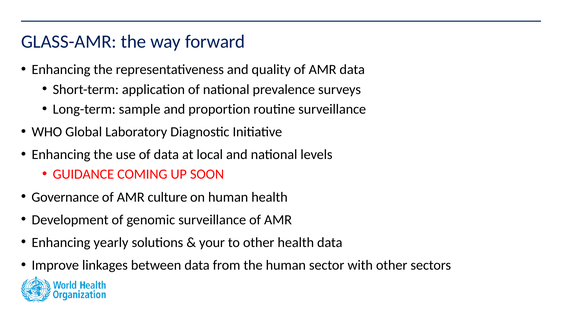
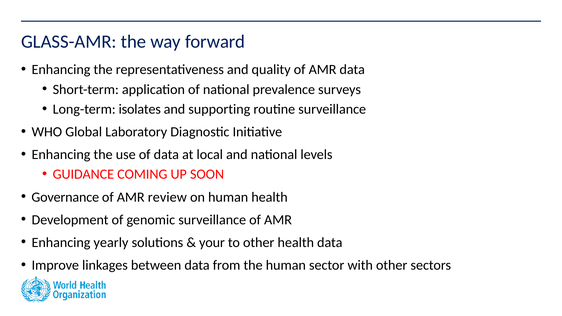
sample: sample -> isolates
proportion: proportion -> supporting
culture: culture -> review
